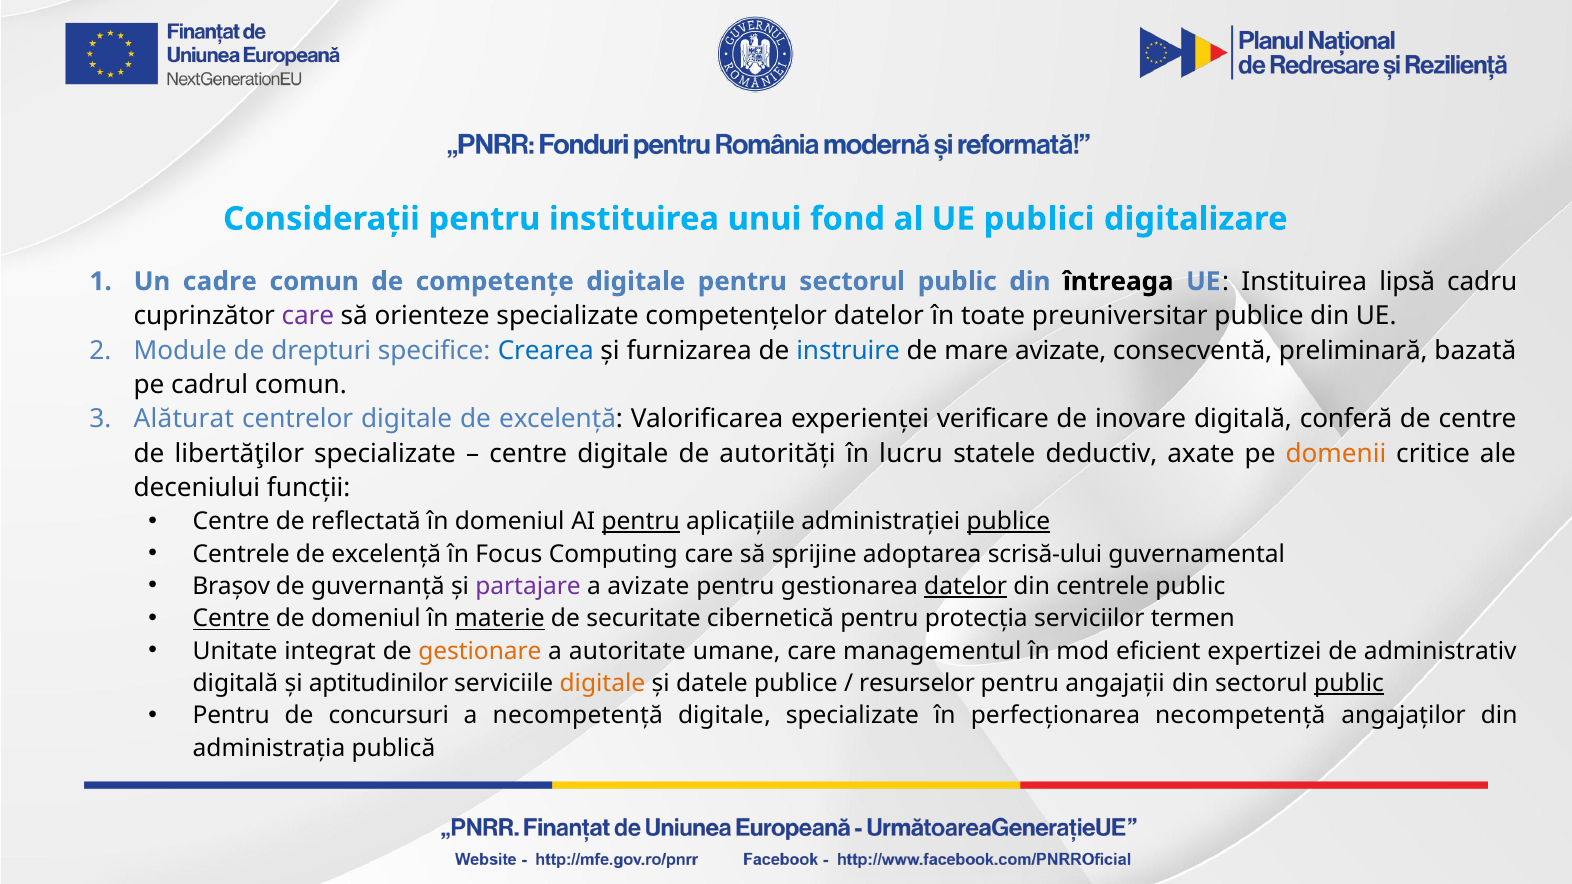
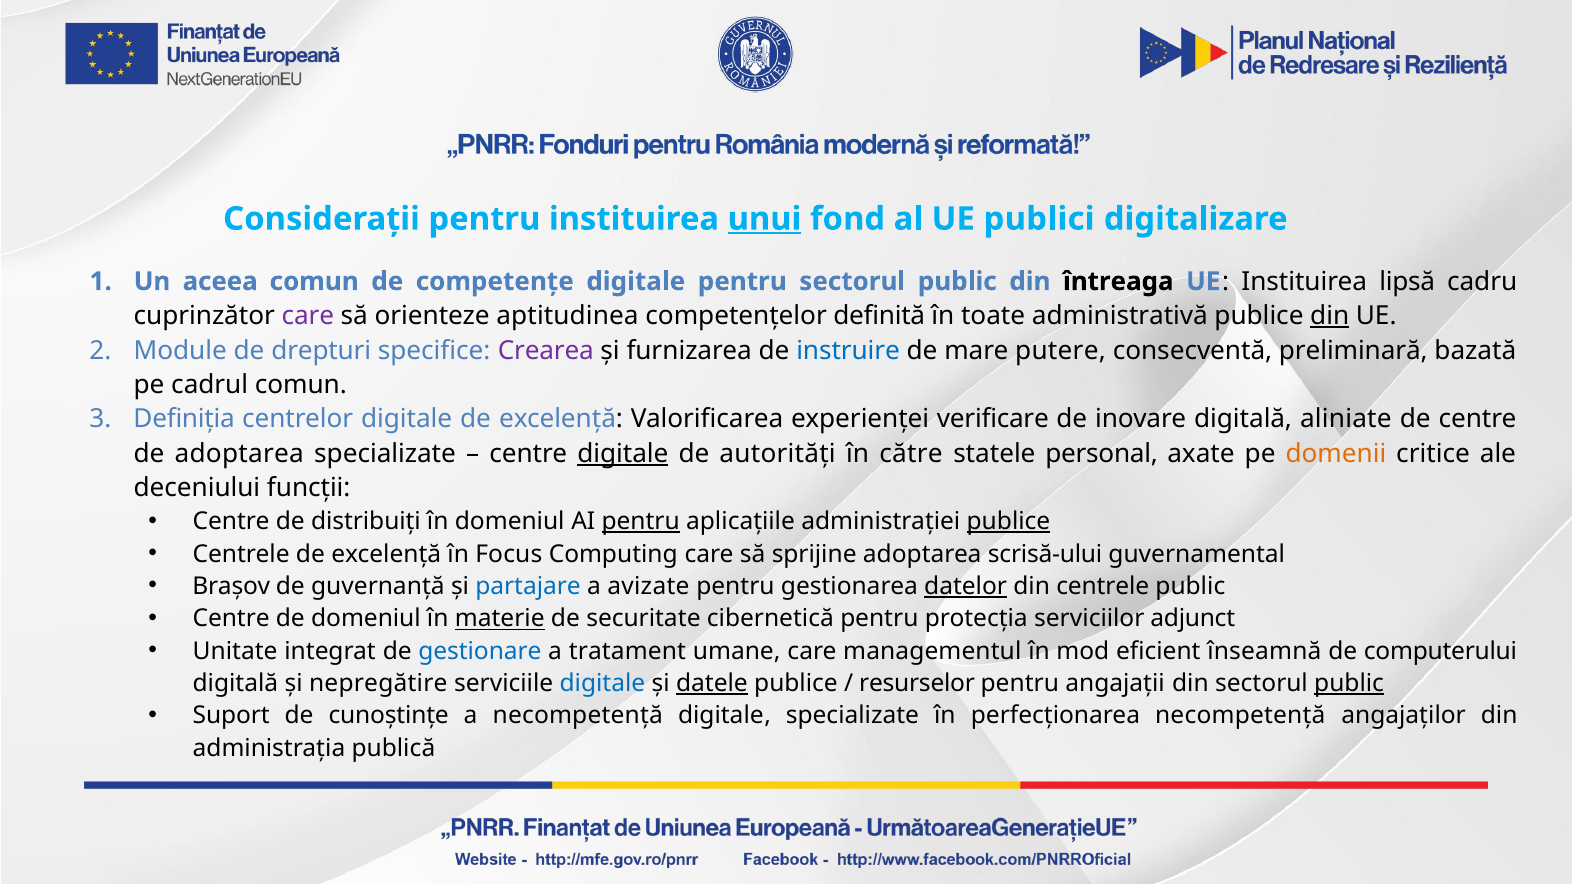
unui underline: none -> present
cadre: cadre -> aceea
orienteze specializate: specializate -> aptitudinea
competențelor datelor: datelor -> definită
preuniversitar: preuniversitar -> administrativă
din at (1330, 316) underline: none -> present
Crearea colour: blue -> purple
mare avizate: avizate -> putere
Alăturat: Alăturat -> Definiția
conferă: conferă -> aliniate
de libertăţilor: libertăţilor -> adoptarea
digitale at (623, 454) underline: none -> present
lucru: lucru -> către
deductiv: deductiv -> personal
reflectată: reflectată -> distribuiți
partajare colour: purple -> blue
Centre at (231, 619) underline: present -> none
termen: termen -> adjunct
gestionare colour: orange -> blue
autoritate: autoritate -> tratament
expertizei: expertizei -> înseamnă
administrativ: administrativ -> computerului
aptitudinilor: aptitudinilor -> nepregătire
digitale at (602, 684) colour: orange -> blue
datele underline: none -> present
Pentru at (231, 716): Pentru -> Suport
concursuri: concursuri -> cunoștințe
